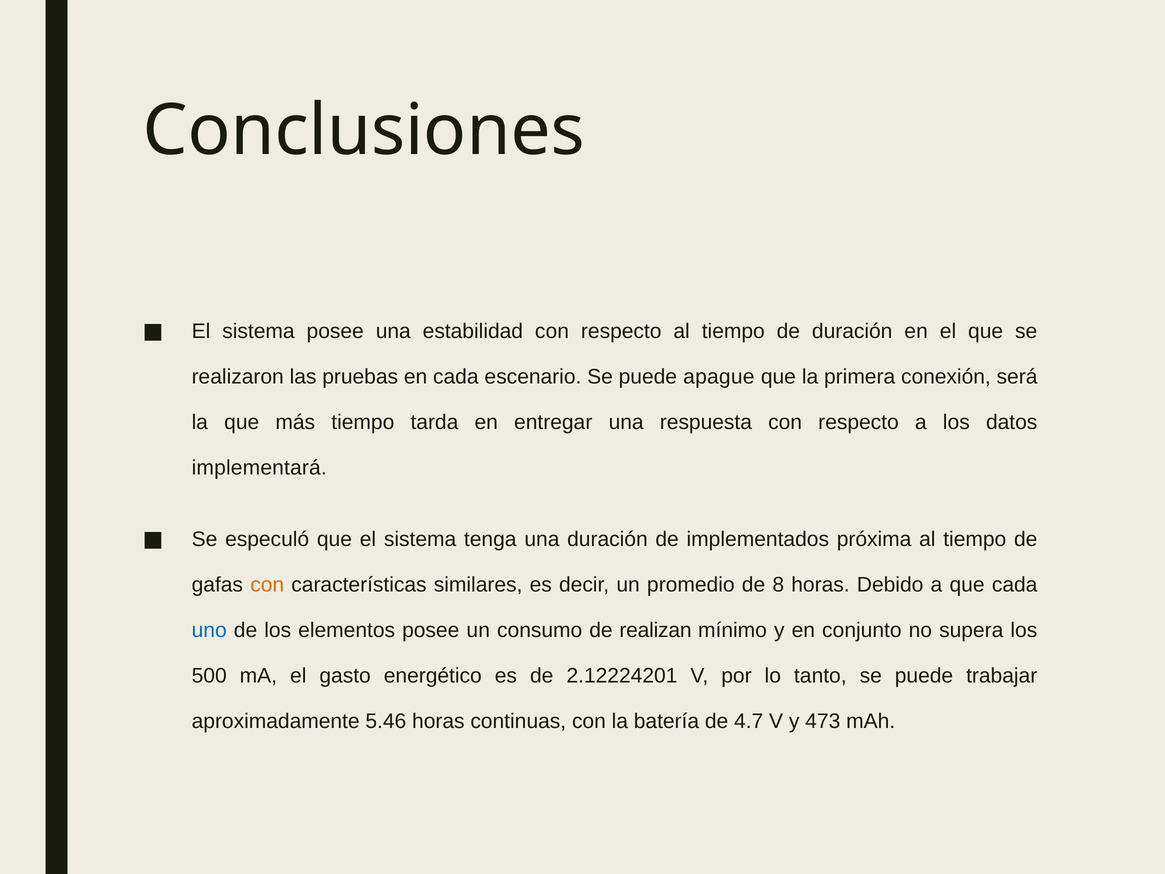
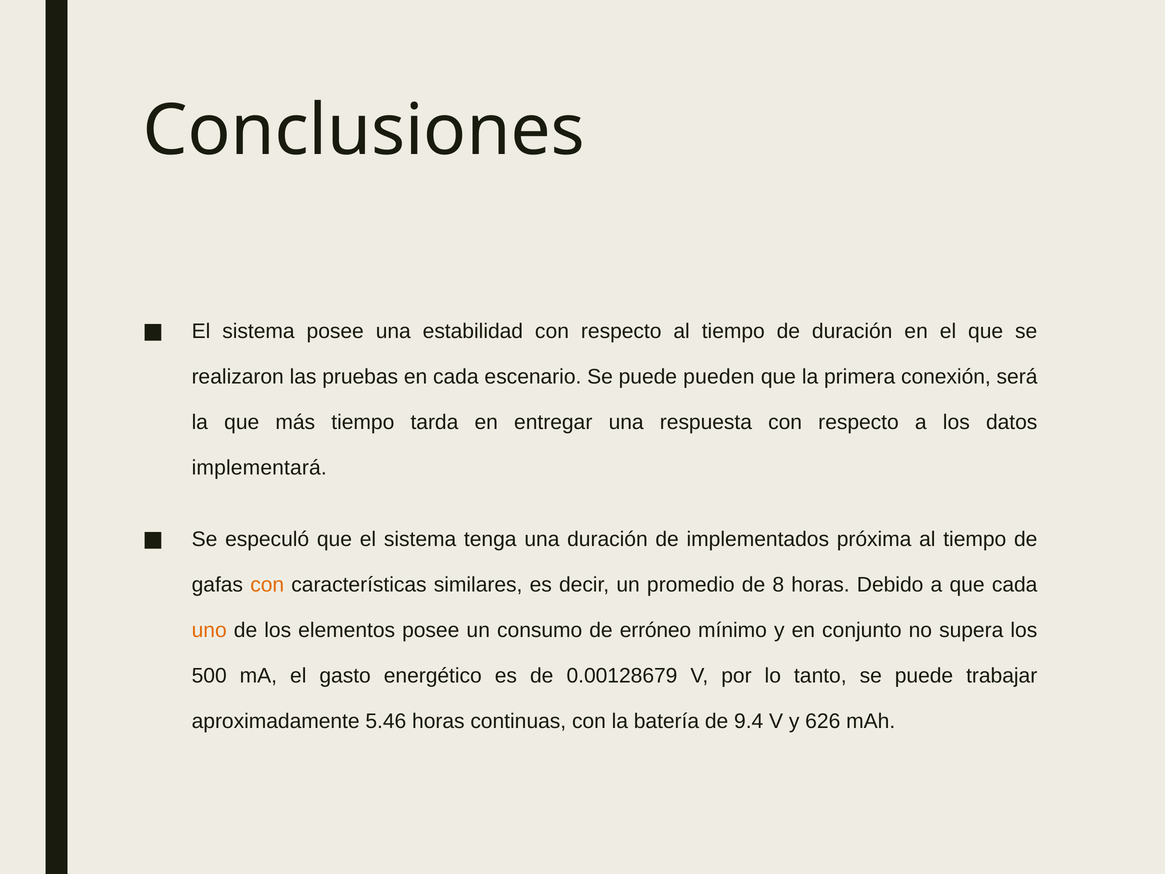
apague: apague -> pueden
uno colour: blue -> orange
realizan: realizan -> erróneo
2.12224201: 2.12224201 -> 0.00128679
4.7: 4.7 -> 9.4
473: 473 -> 626
